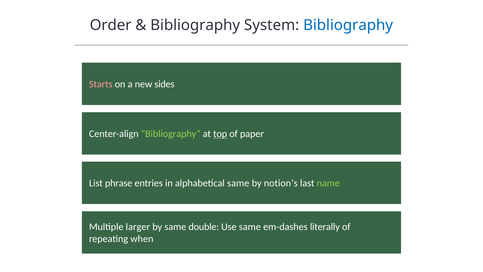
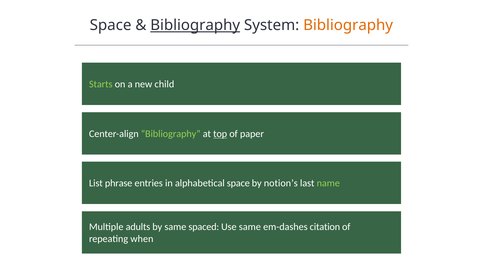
Order at (111, 25): Order -> Space
Bibliography at (195, 25) underline: none -> present
Bibliography at (348, 25) colour: blue -> orange
Starts colour: pink -> light green
sides: sides -> child
alphabetical same: same -> space
larger: larger -> adults
double: double -> spaced
literally: literally -> citation
